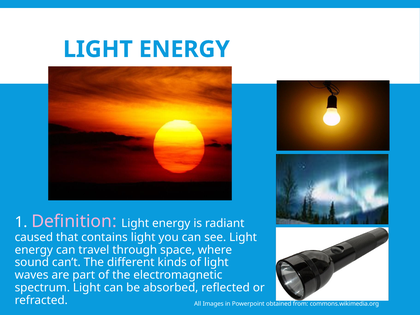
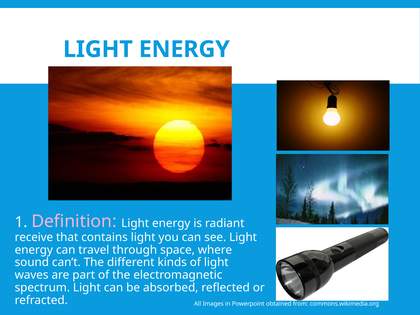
caused: caused -> receive
